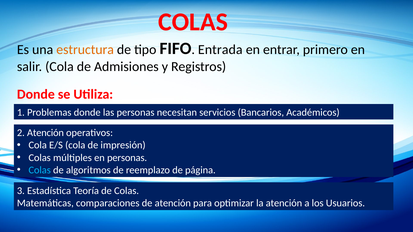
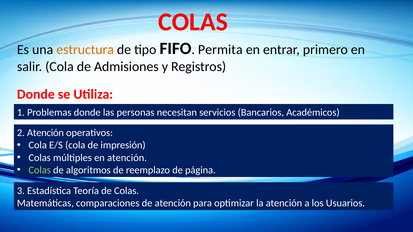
Entrada: Entrada -> Permita
en personas: personas -> atención
Colas at (40, 170) colour: light blue -> light green
